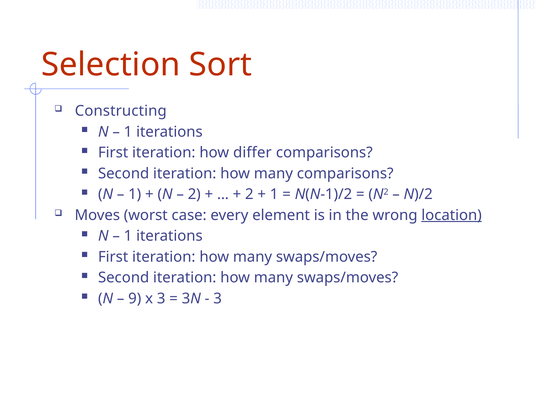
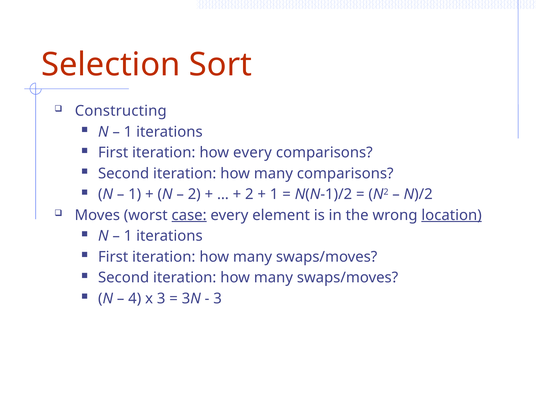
how differ: differ -> every
case underline: none -> present
9: 9 -> 4
